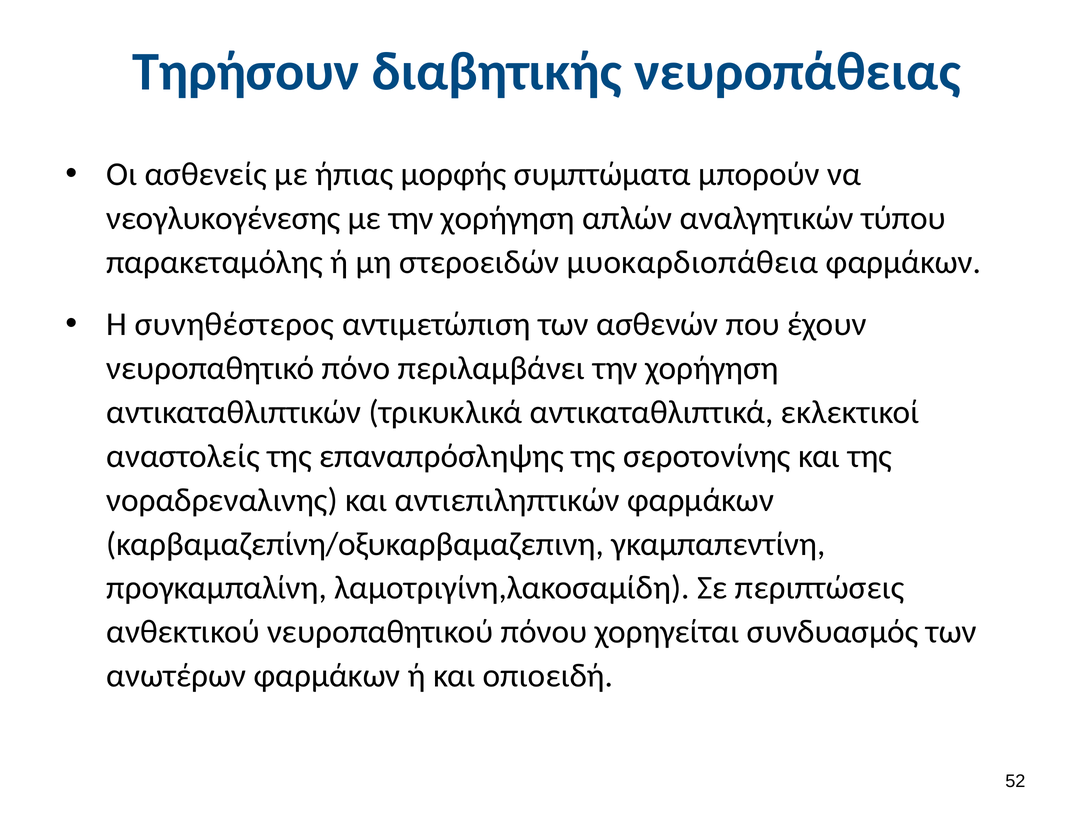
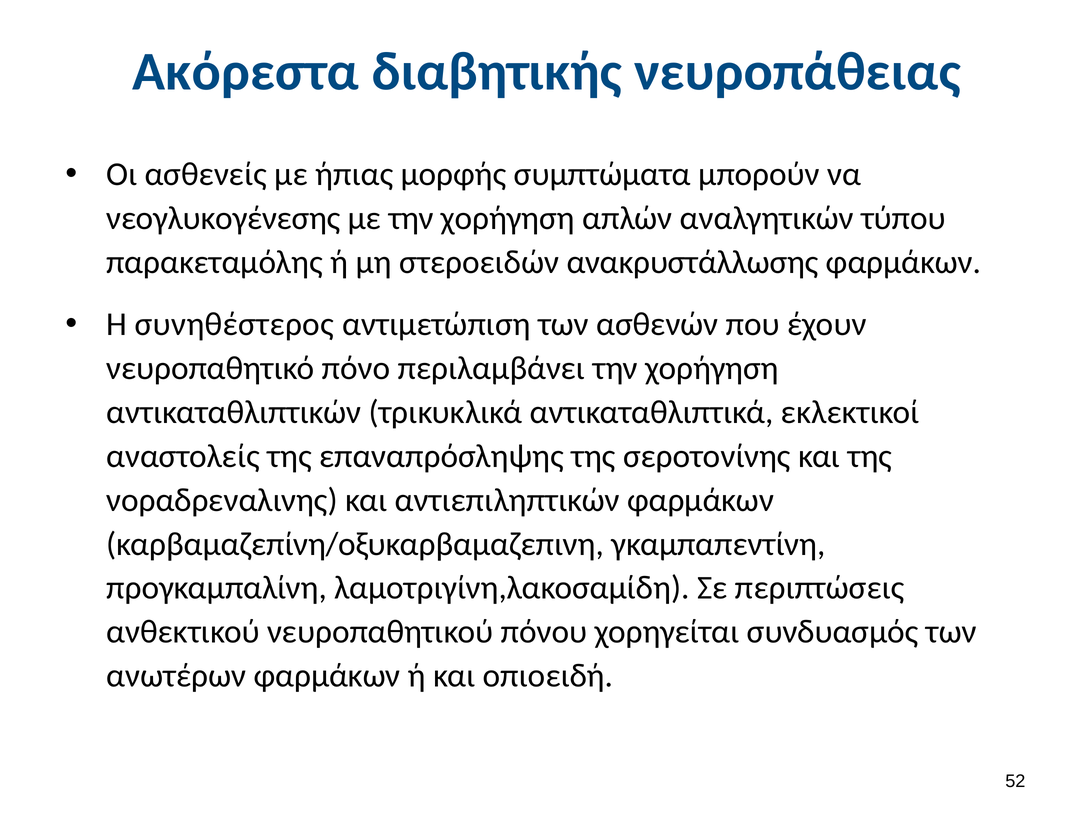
Τηρήσουν: Τηρήσουν -> Ακόρεστα
μυοκαρδιοπάθεια: μυοκαρδιοπάθεια -> ανακρυστάλλωσης
